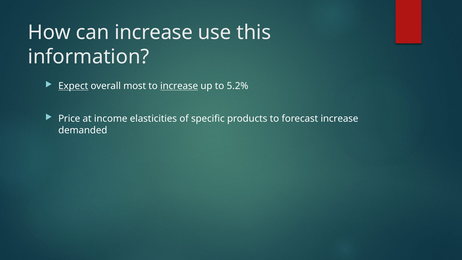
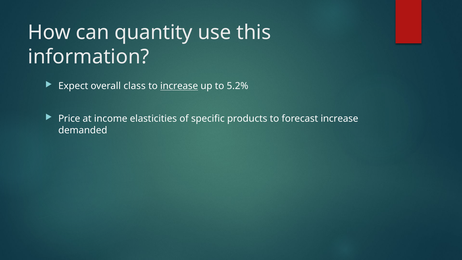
can increase: increase -> quantity
Expect underline: present -> none
most: most -> class
